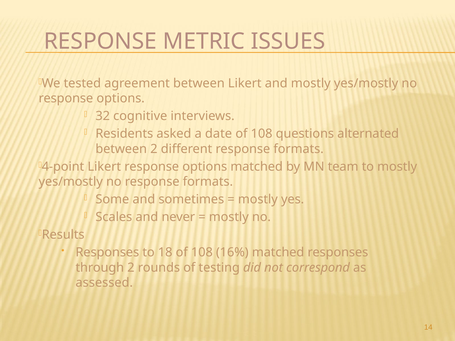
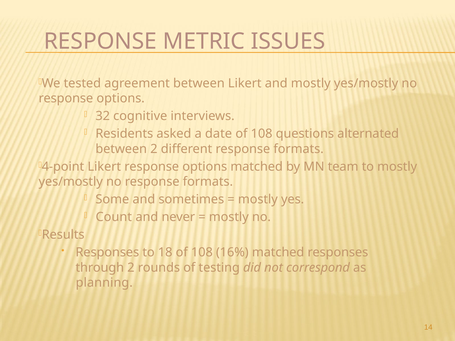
Scales: Scales -> Count
assessed: assessed -> planning
